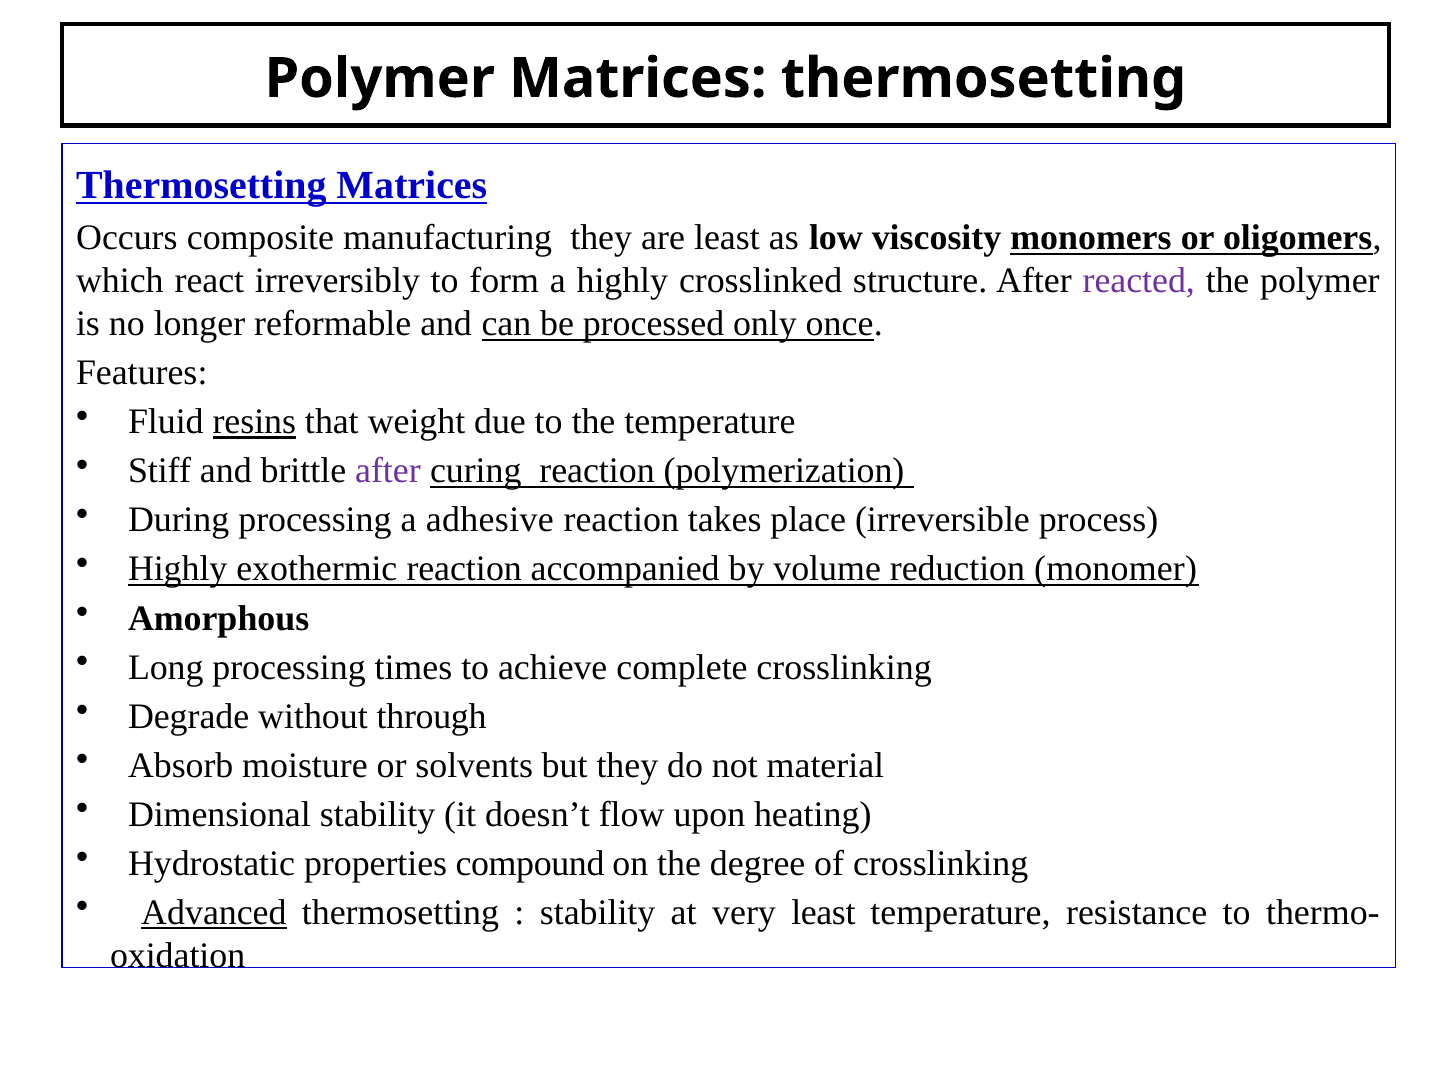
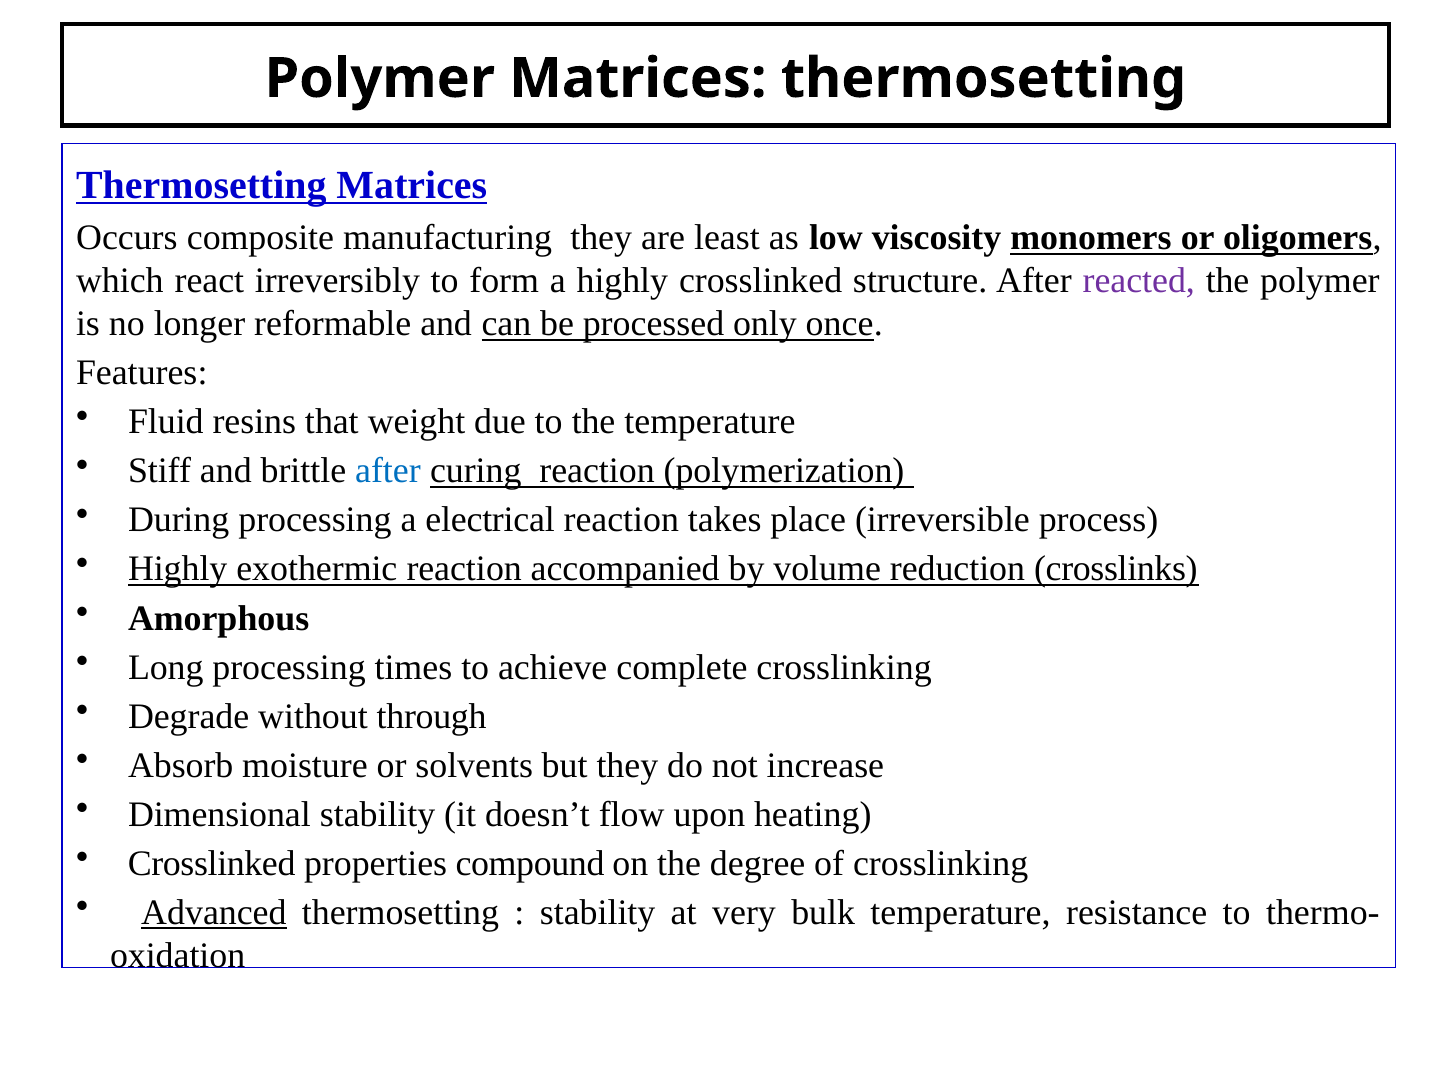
resins underline: present -> none
after at (388, 471) colour: purple -> blue
adhesive: adhesive -> electrical
monomer: monomer -> crosslinks
material: material -> increase
Hydrostatic at (211, 864): Hydrostatic -> Crosslinked
very least: least -> bulk
